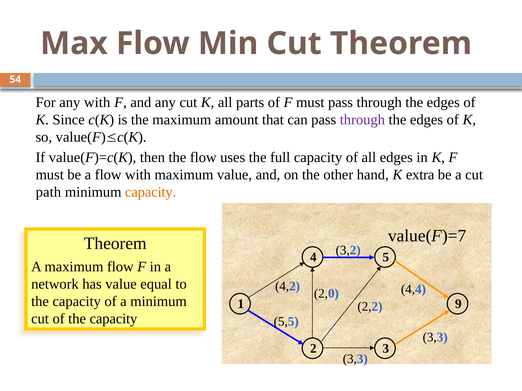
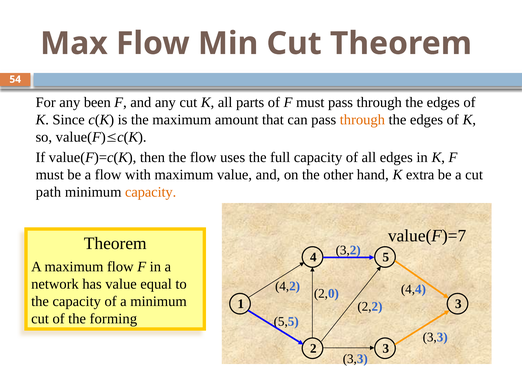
any with: with -> been
through at (362, 120) colour: purple -> orange
1 9: 9 -> 3
of the capacity: capacity -> forming
